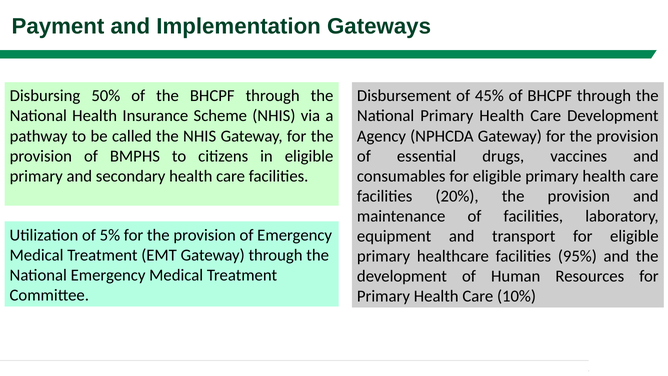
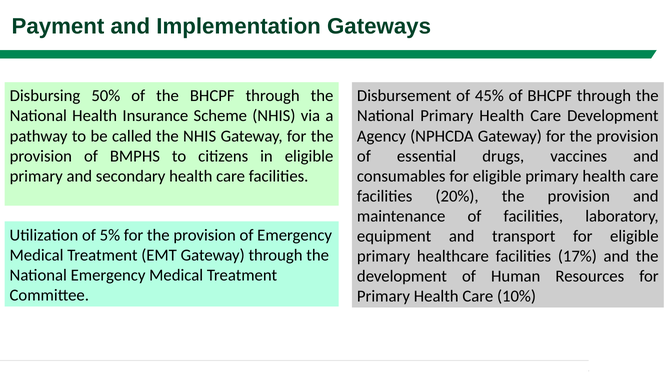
95%: 95% -> 17%
